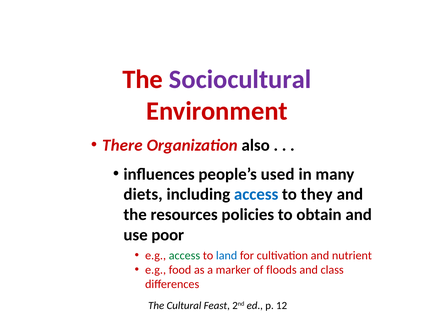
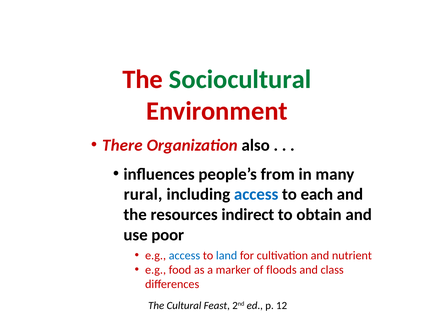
Sociocultural colour: purple -> green
used: used -> from
diets: diets -> rural
they: they -> each
policies: policies -> indirect
access at (184, 256) colour: green -> blue
